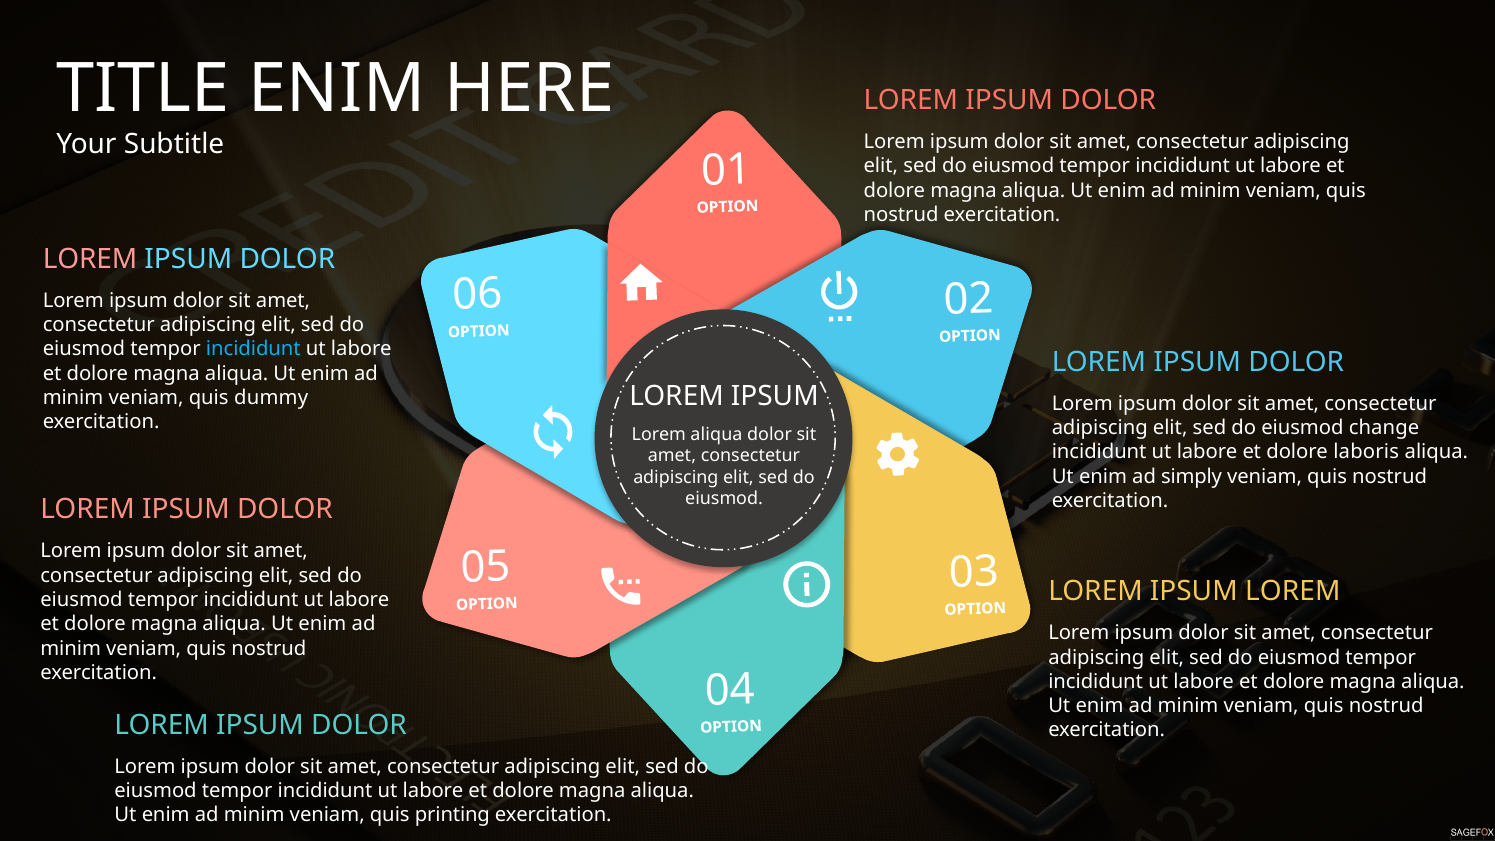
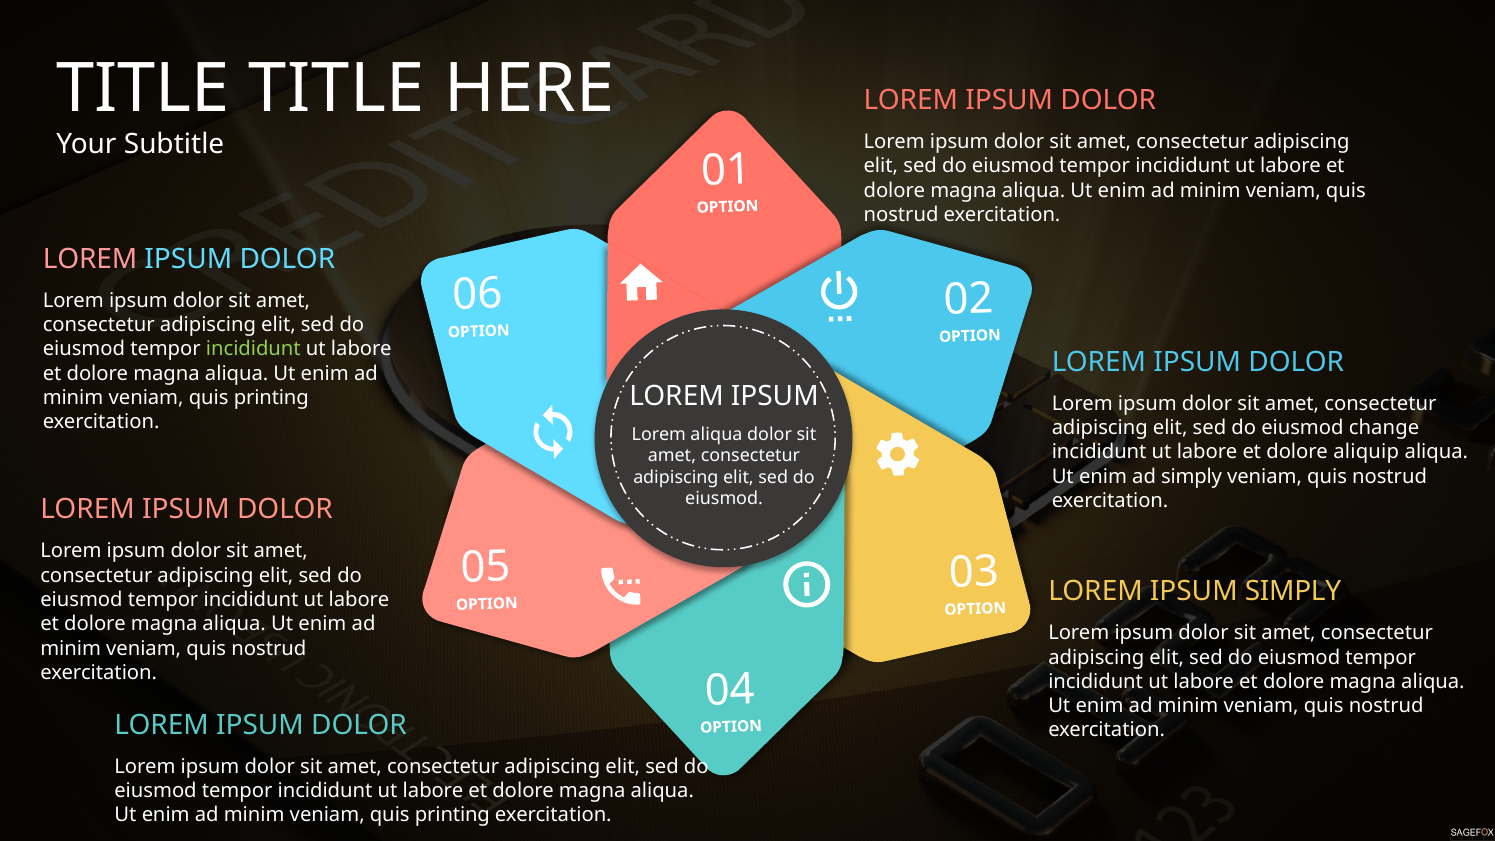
TITLE ENIM: ENIM -> TITLE
incididunt at (253, 349) colour: light blue -> light green
dummy at (271, 398): dummy -> printing
laboris: laboris -> aliquip
LOREM at (1293, 591): LOREM -> SIMPLY
